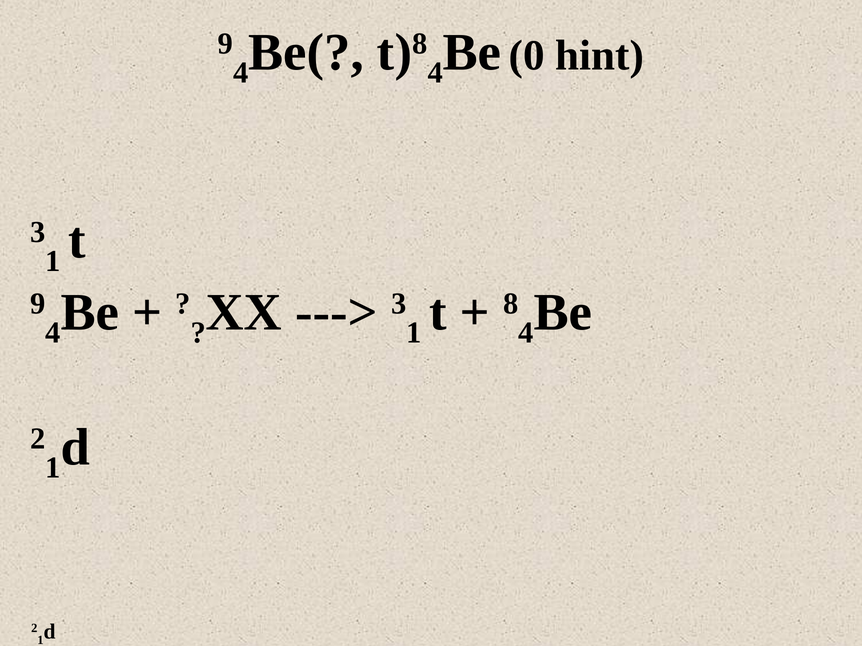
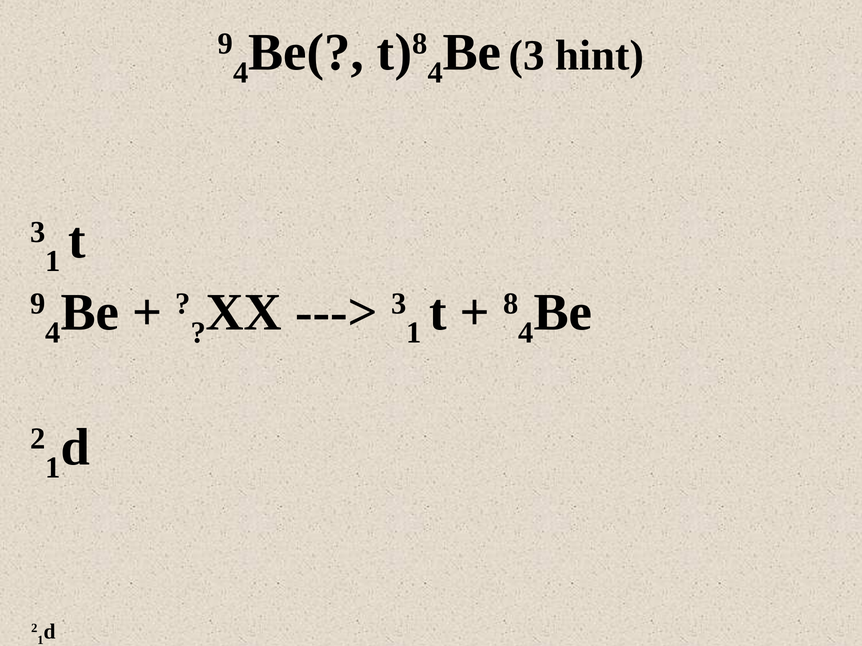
0 at (527, 56): 0 -> 3
